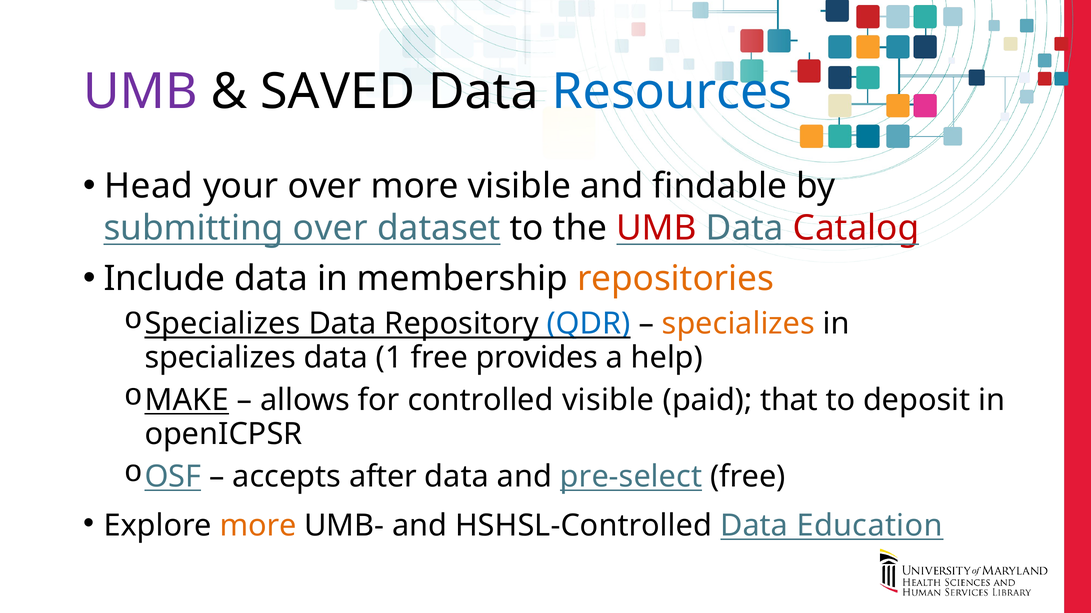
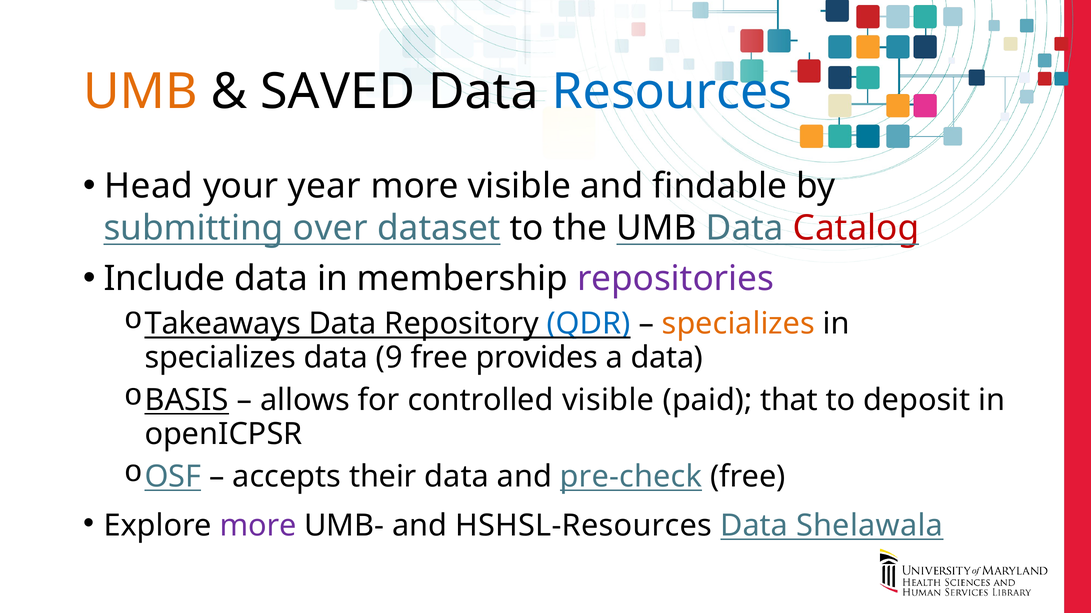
UMB at (140, 92) colour: purple -> orange
your over: over -> year
UMB at (657, 228) colour: red -> black
repositories colour: orange -> purple
Specializes at (223, 324): Specializes -> Takeaways
1: 1 -> 9
a help: help -> data
MAKE: MAKE -> BASIS
after: after -> their
pre-select: pre-select -> pre-check
more at (258, 526) colour: orange -> purple
HSHSL-Controlled: HSHSL-Controlled -> HSHSL-Resources
Education: Education -> Shelawala
